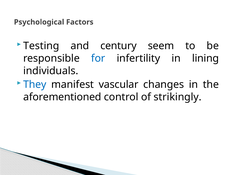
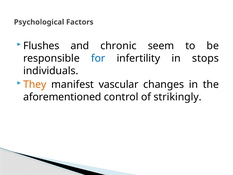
Testing: Testing -> Flushes
century: century -> chronic
lining: lining -> stops
They colour: blue -> orange
